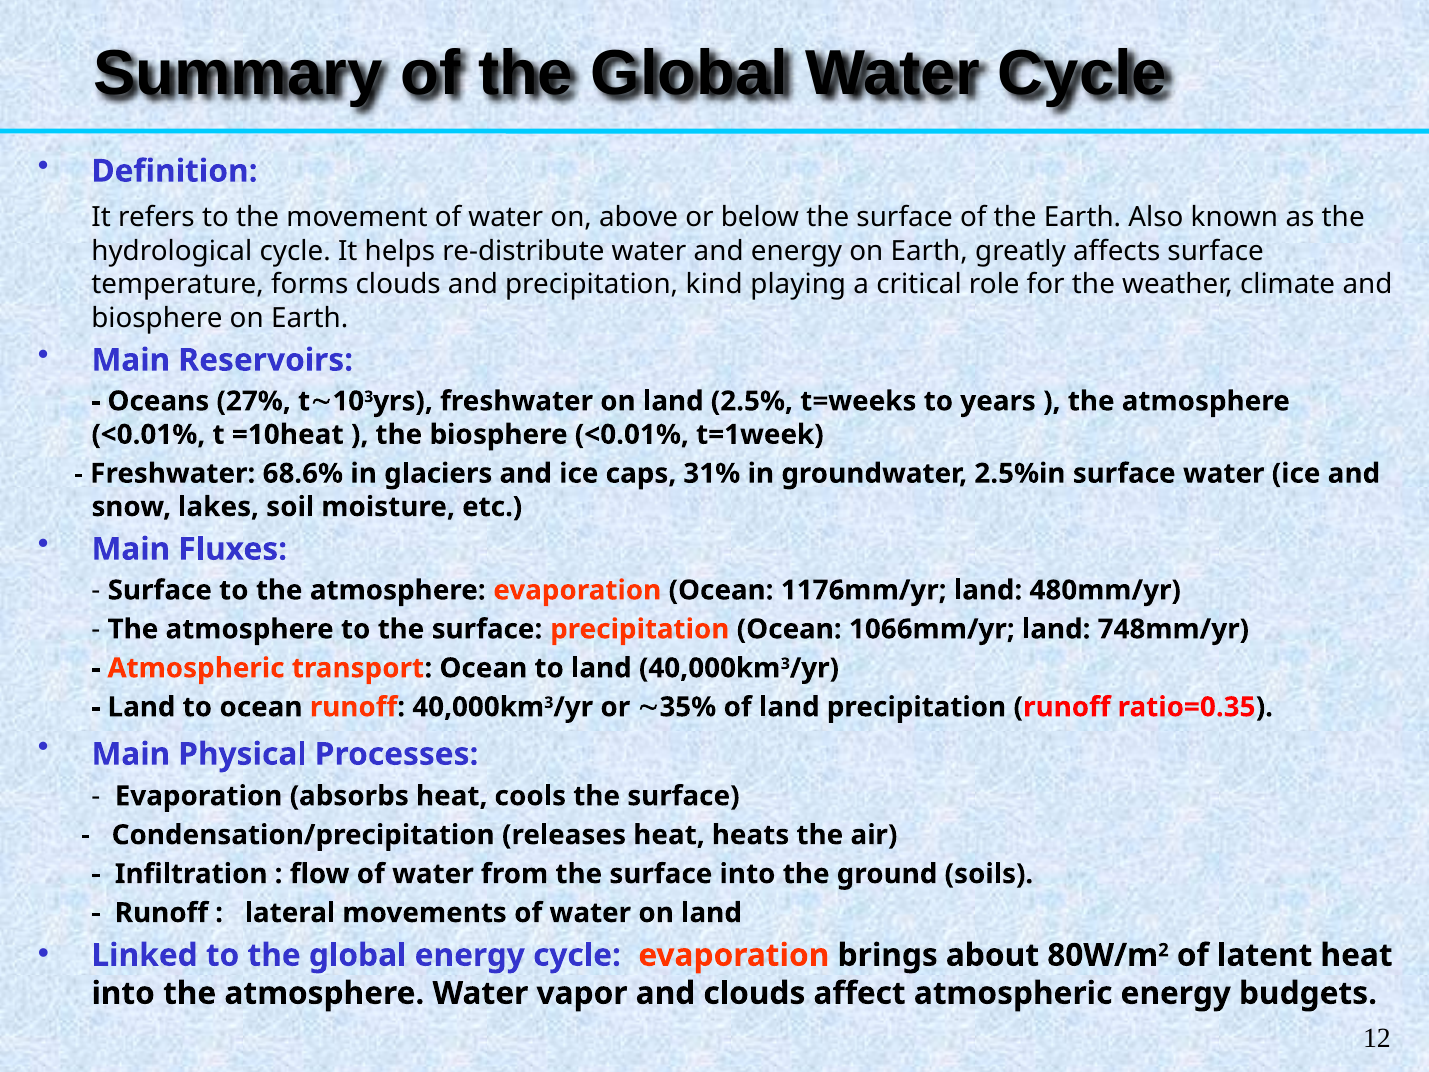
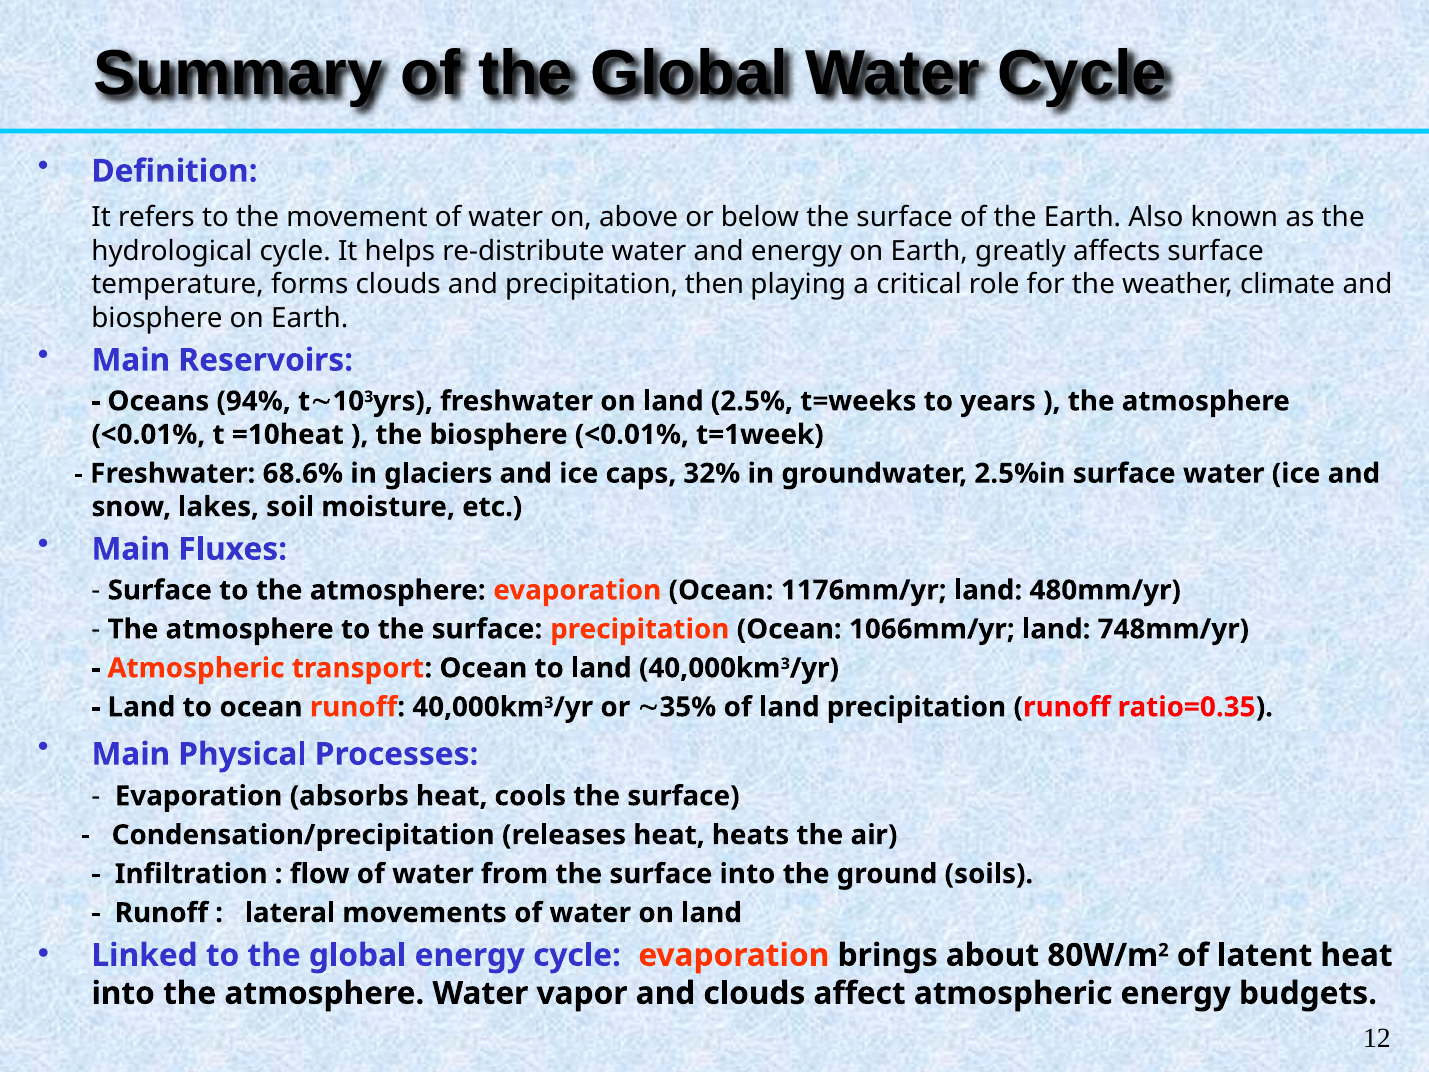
kind: kind -> then
27%: 27% -> 94%
31%: 31% -> 32%
